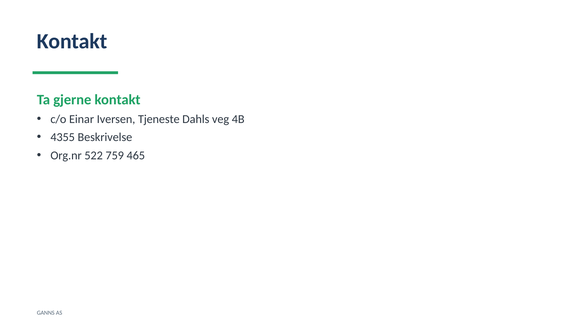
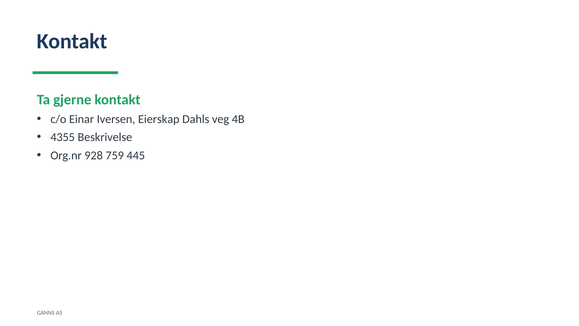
Tjeneste: Tjeneste -> Eierskap
522: 522 -> 928
465: 465 -> 445
